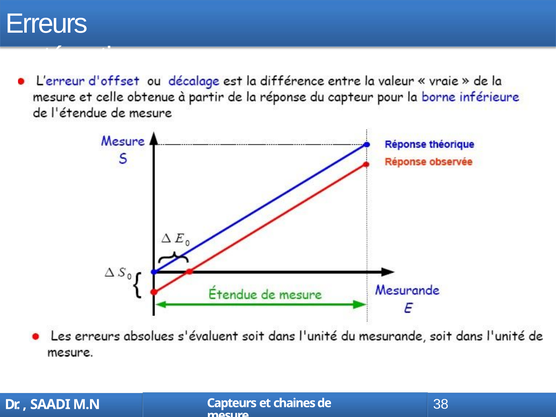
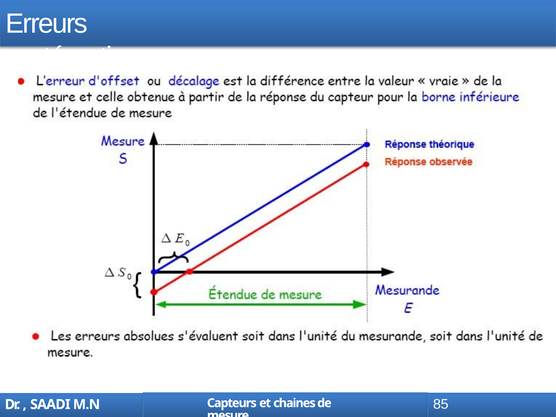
38: 38 -> 85
